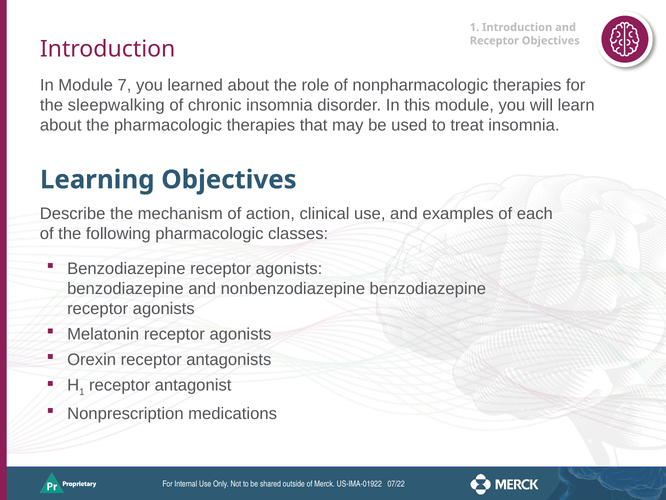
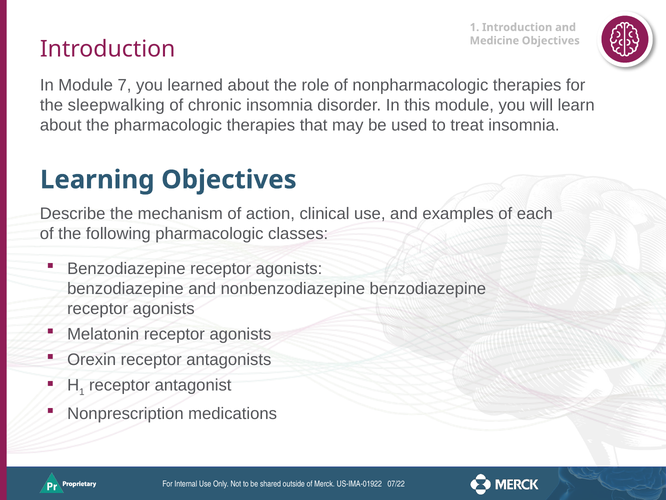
Receptor at (494, 41): Receptor -> Medicine
